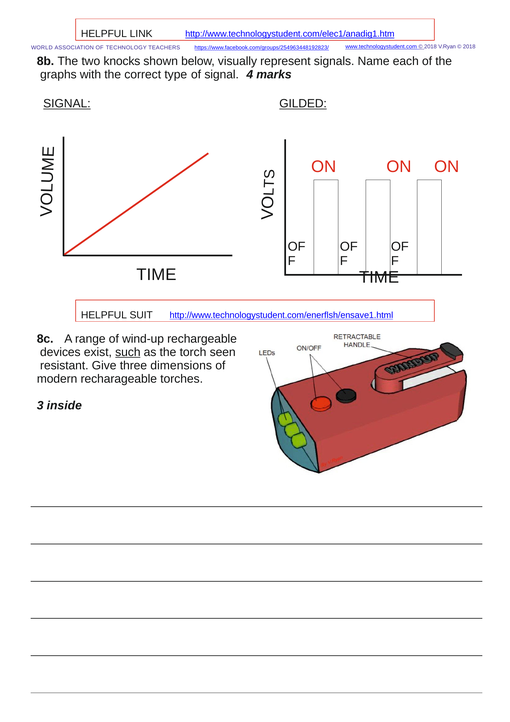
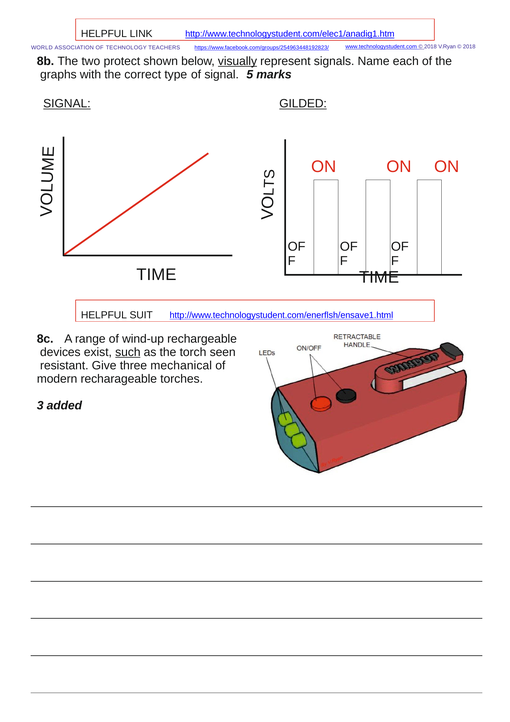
knocks: knocks -> protect
visually underline: none -> present
4: 4 -> 5
dimensions: dimensions -> mechanical
inside: inside -> added
